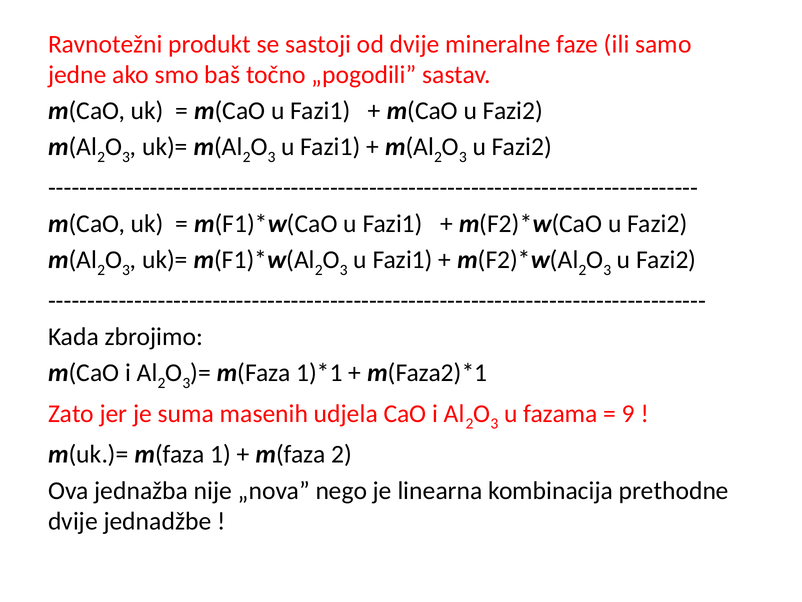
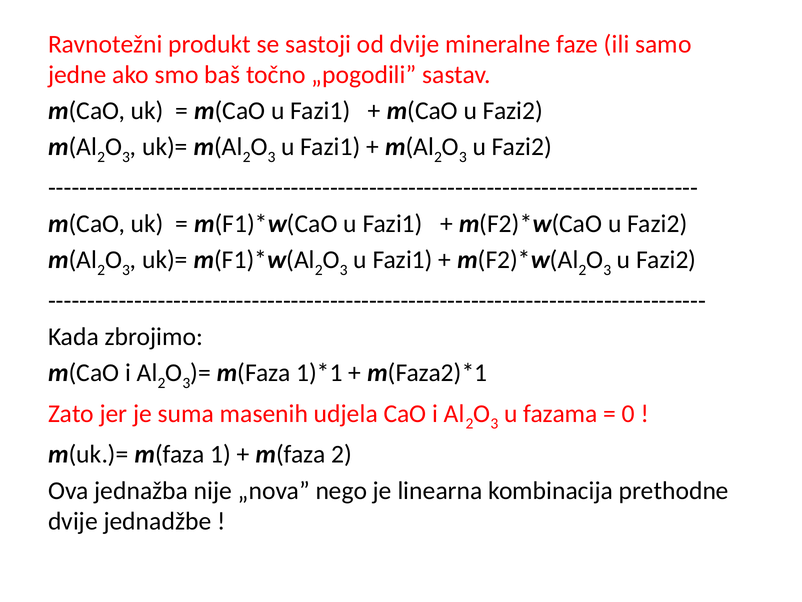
9: 9 -> 0
